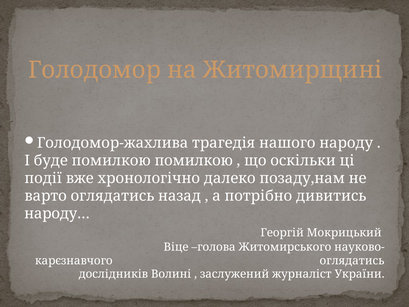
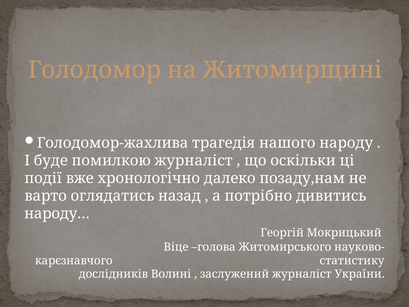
помилкою помилкою: помилкою -> журналіст
оглядатись at (352, 260): оглядатись -> статистику
